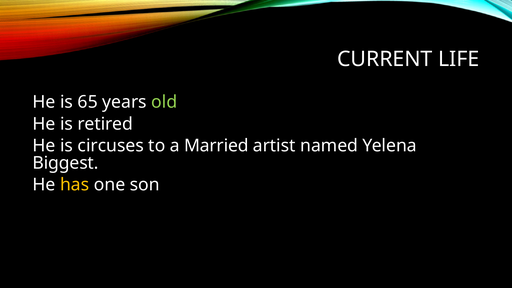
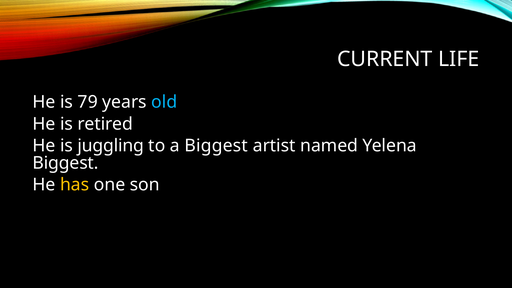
65: 65 -> 79
old colour: light green -> light blue
circuses: circuses -> juggling
a Married: Married -> Biggest
